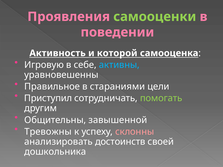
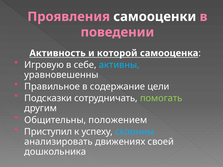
самооценки colour: light green -> white
стараниями: стараниями -> содержание
Приступил: Приступил -> Подсказки
завышенной: завышенной -> положением
Тревожны: Тревожны -> Приступил
склонны colour: pink -> light blue
достоинств: достоинств -> движениях
